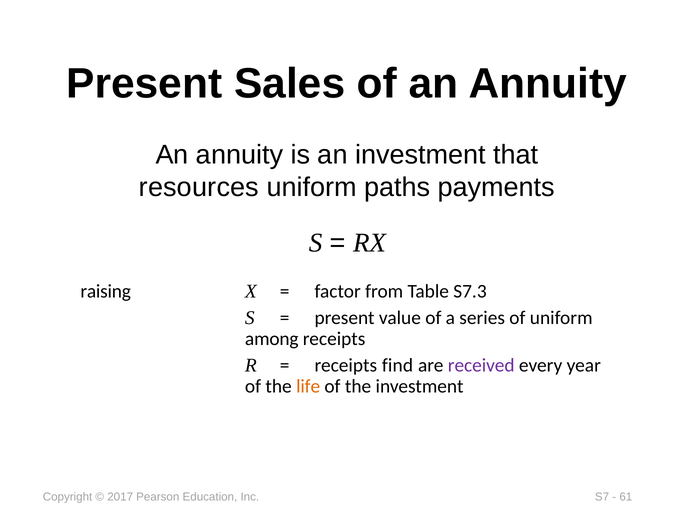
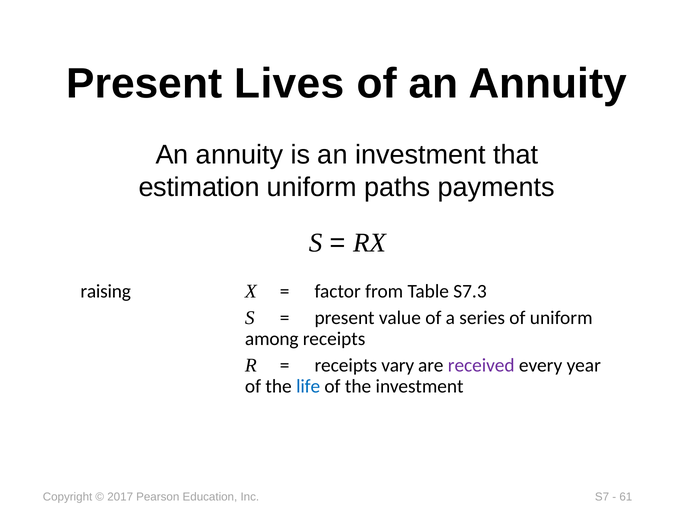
Sales: Sales -> Lives
resources: resources -> estimation
find: find -> vary
life colour: orange -> blue
